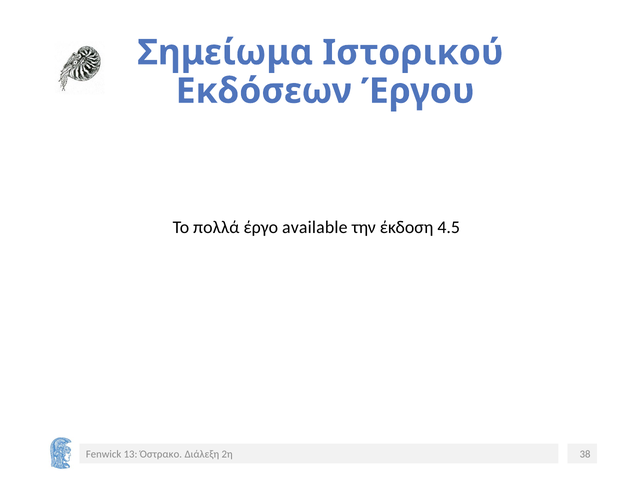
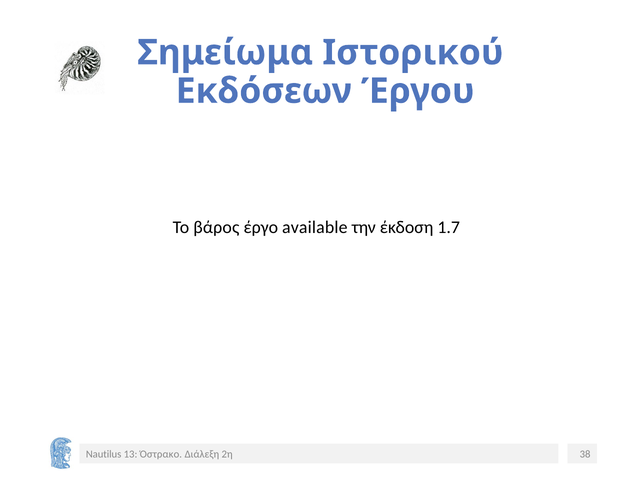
πολλά: πολλά -> βάρος
4.5: 4.5 -> 1.7
Fenwick: Fenwick -> Nautilus
